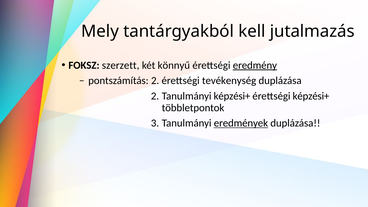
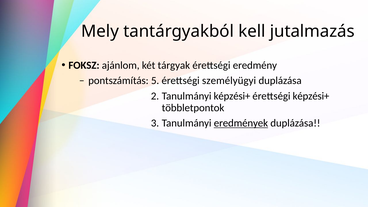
szerzett: szerzett -> ajánlom
könnyű: könnyű -> tárgyak
eredmény underline: present -> none
pontszámítás 2: 2 -> 5
tevékenység: tevékenység -> személyügyi
